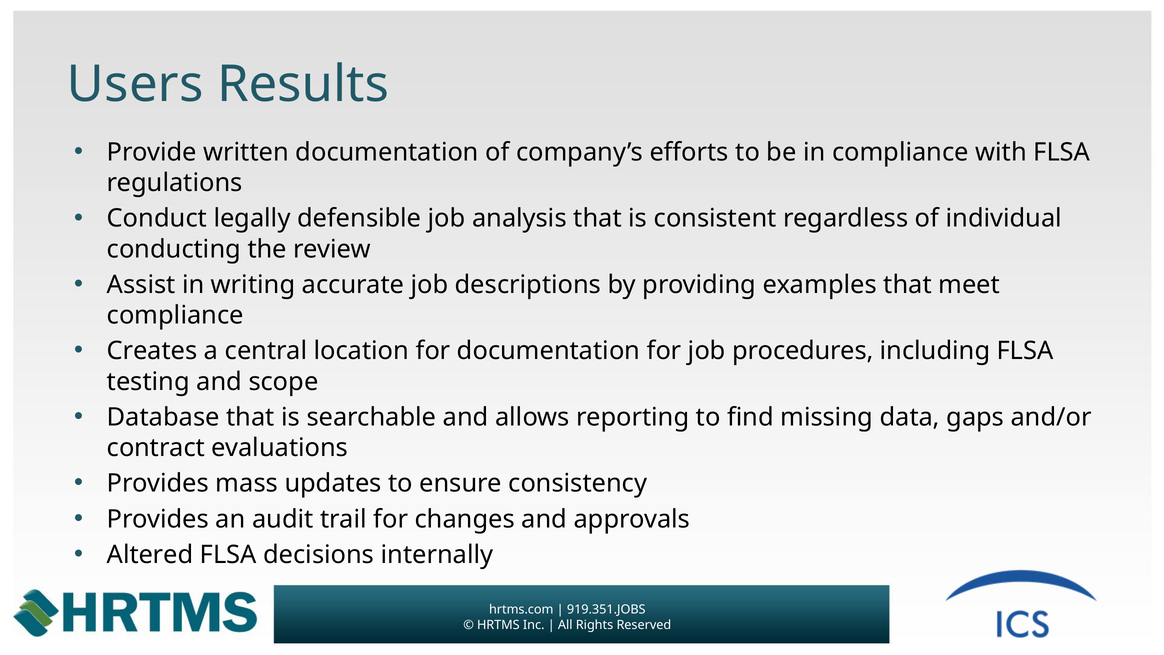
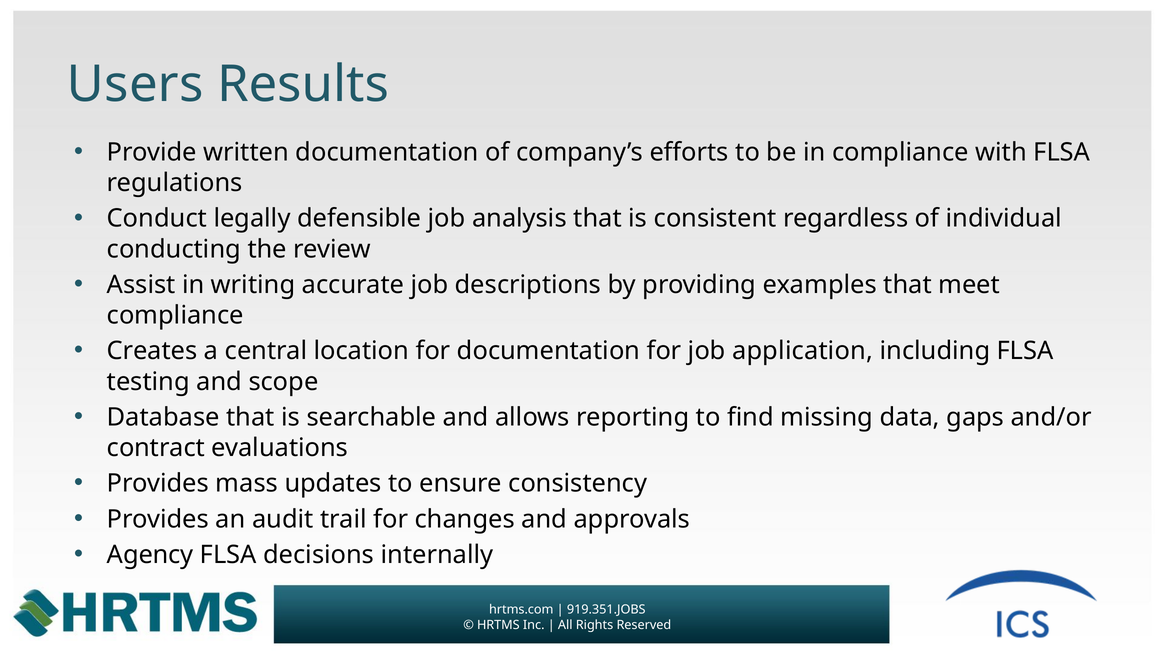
procedures: procedures -> application
Altered: Altered -> Agency
